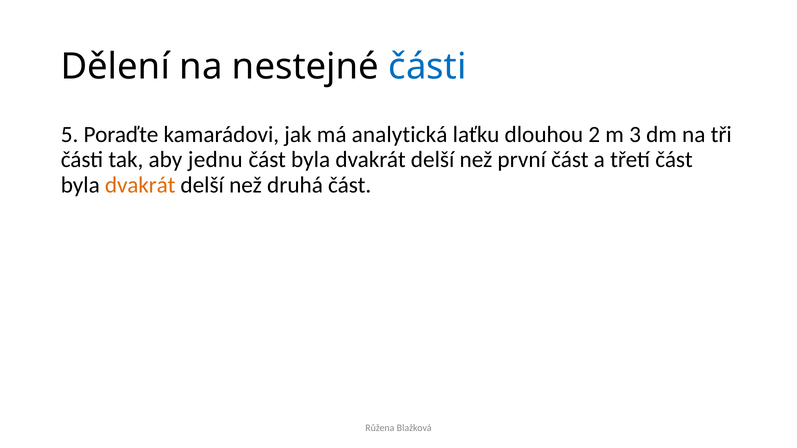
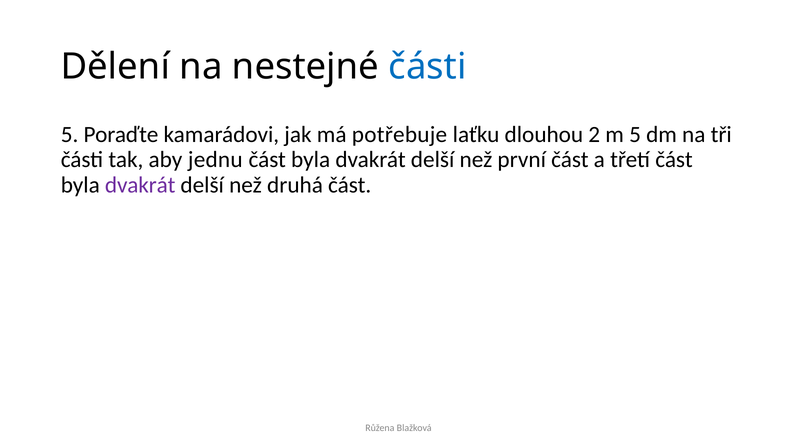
analytická: analytická -> potřebuje
m 3: 3 -> 5
dvakrát at (140, 185) colour: orange -> purple
